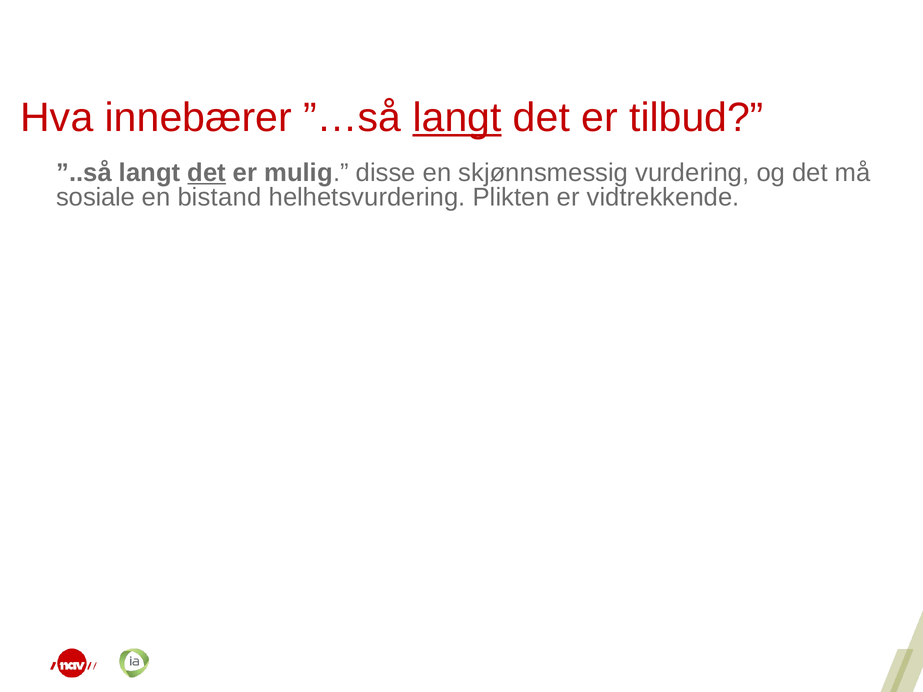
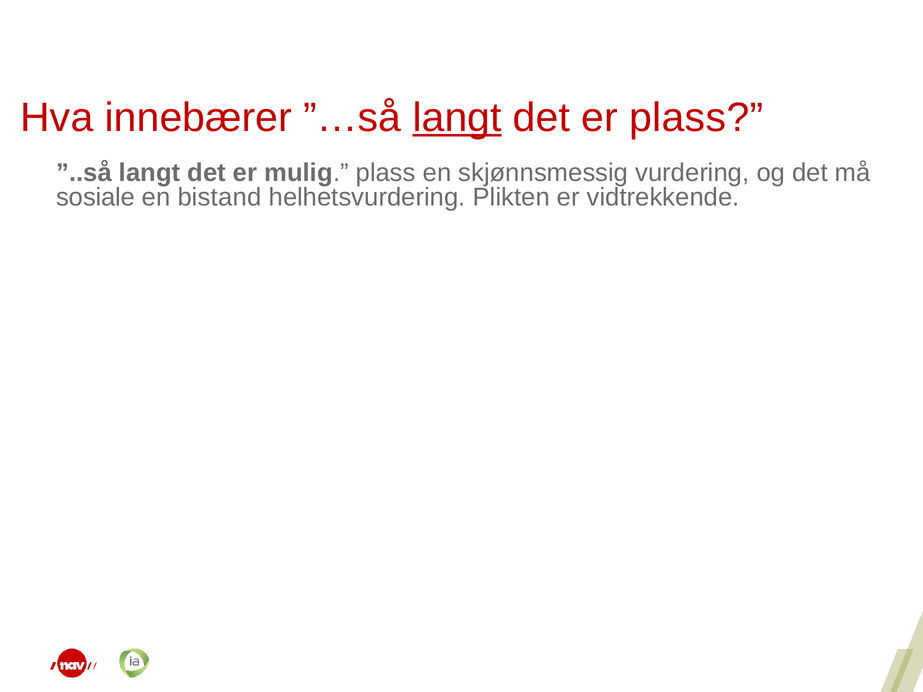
er tilbud: tilbud -> plass
det at (207, 173) underline: present -> none
mulig disse: disse -> plass
